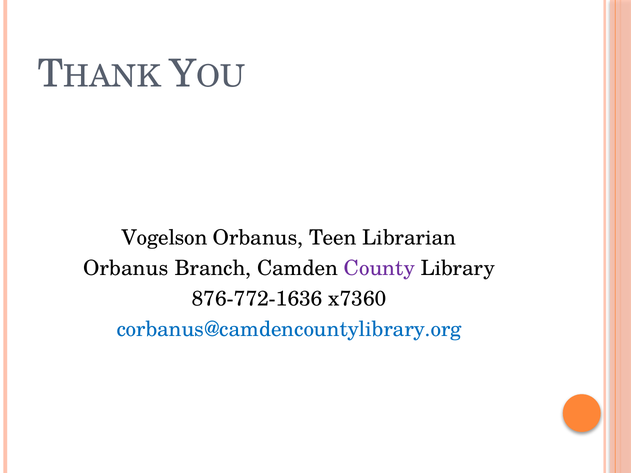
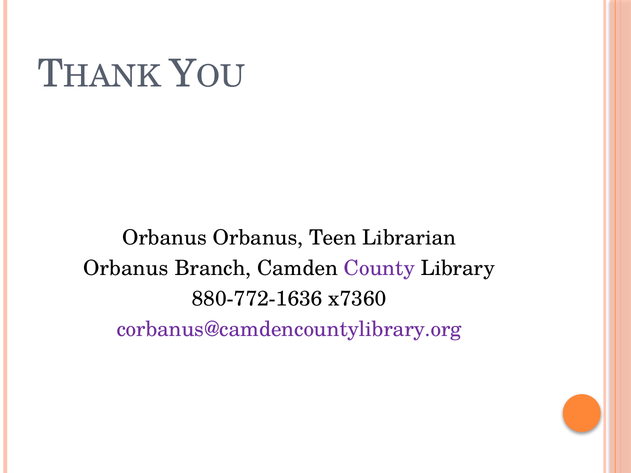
Vogelson at (165, 238): Vogelson -> Orbanus
876-772-1636: 876-772-1636 -> 880-772-1636
corbanus@camdencountylibrary.org colour: blue -> purple
